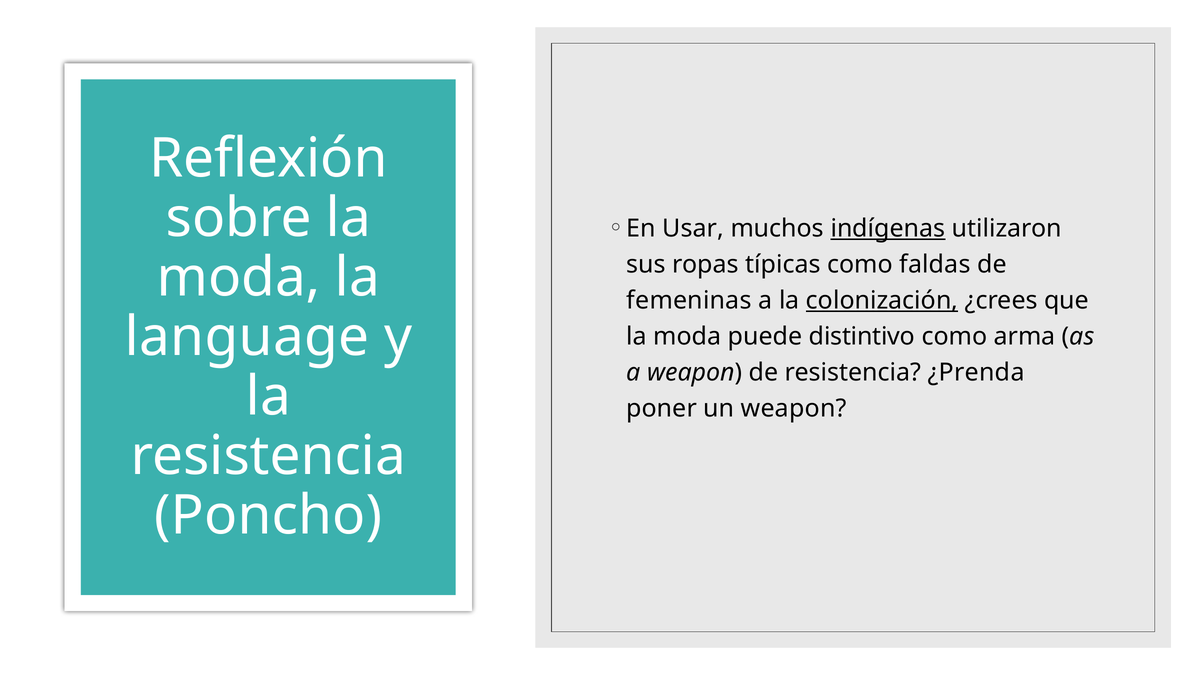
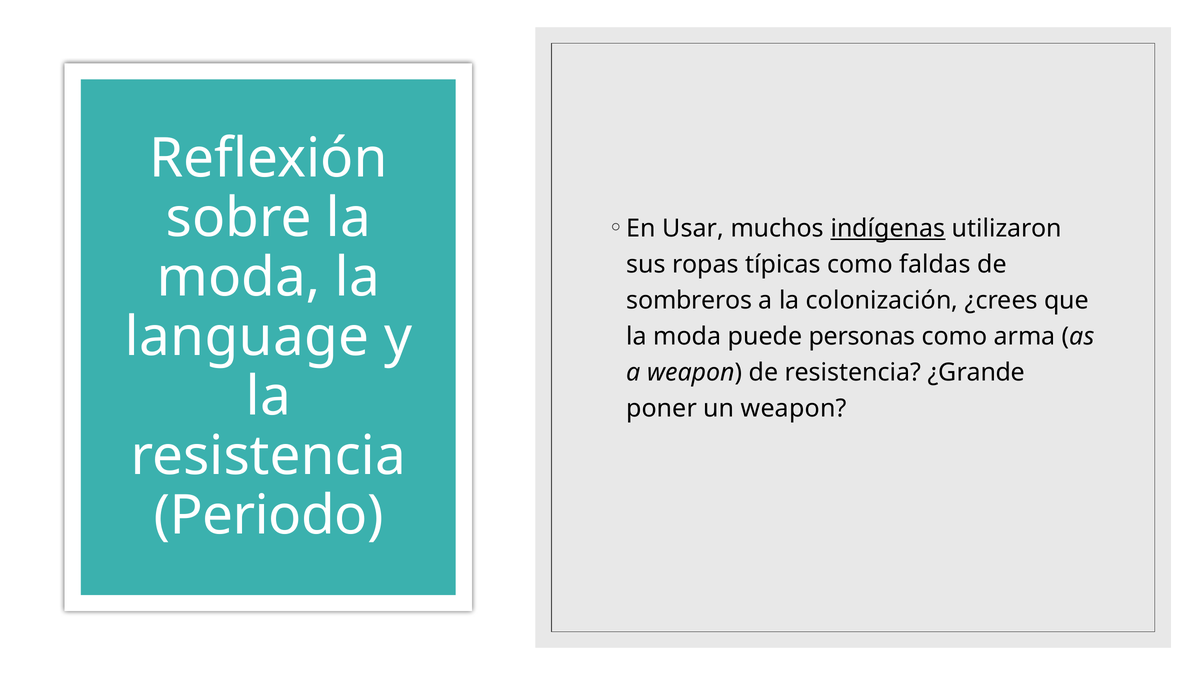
femeninas: femeninas -> sombreros
colonización underline: present -> none
distintivo: distintivo -> personas
¿Prenda: ¿Prenda -> ¿Grande
Poncho: Poncho -> Periodo
